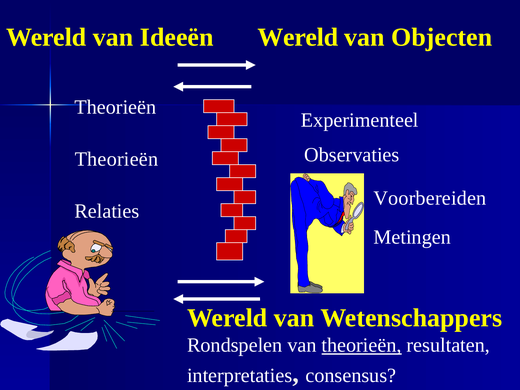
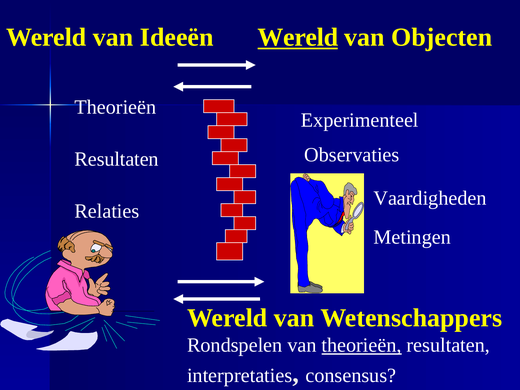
Wereld at (298, 37) underline: none -> present
Theorieën at (116, 159): Theorieën -> Resultaten
Voorbereiden: Voorbereiden -> Vaardigheden
